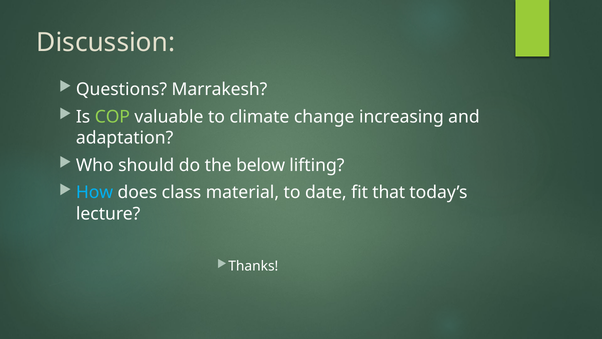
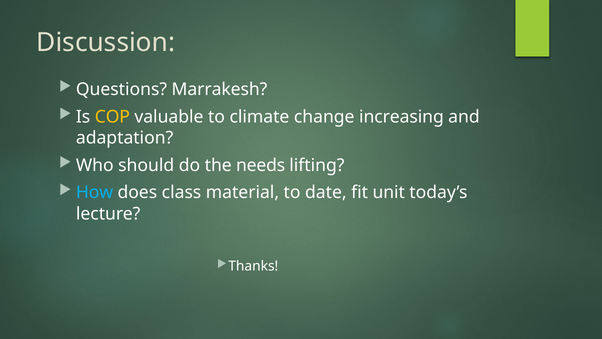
COP colour: light green -> yellow
below: below -> needs
that: that -> unit
